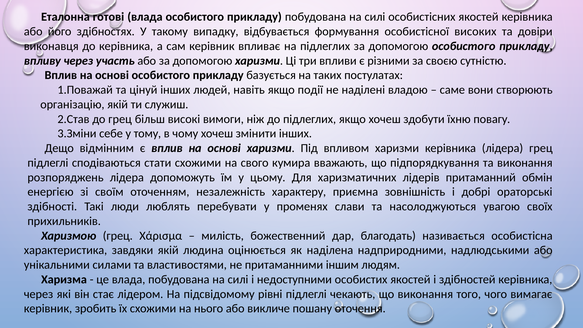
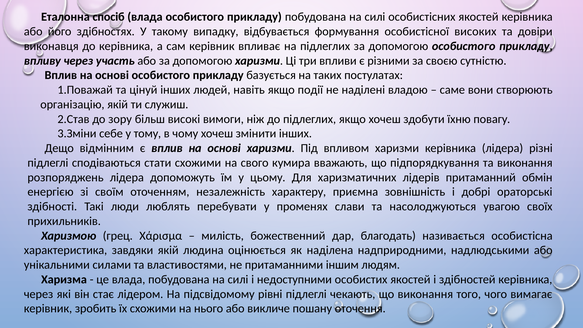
готові: готові -> спосіб
до грец: грец -> зору
лідера грец: грец -> різні
